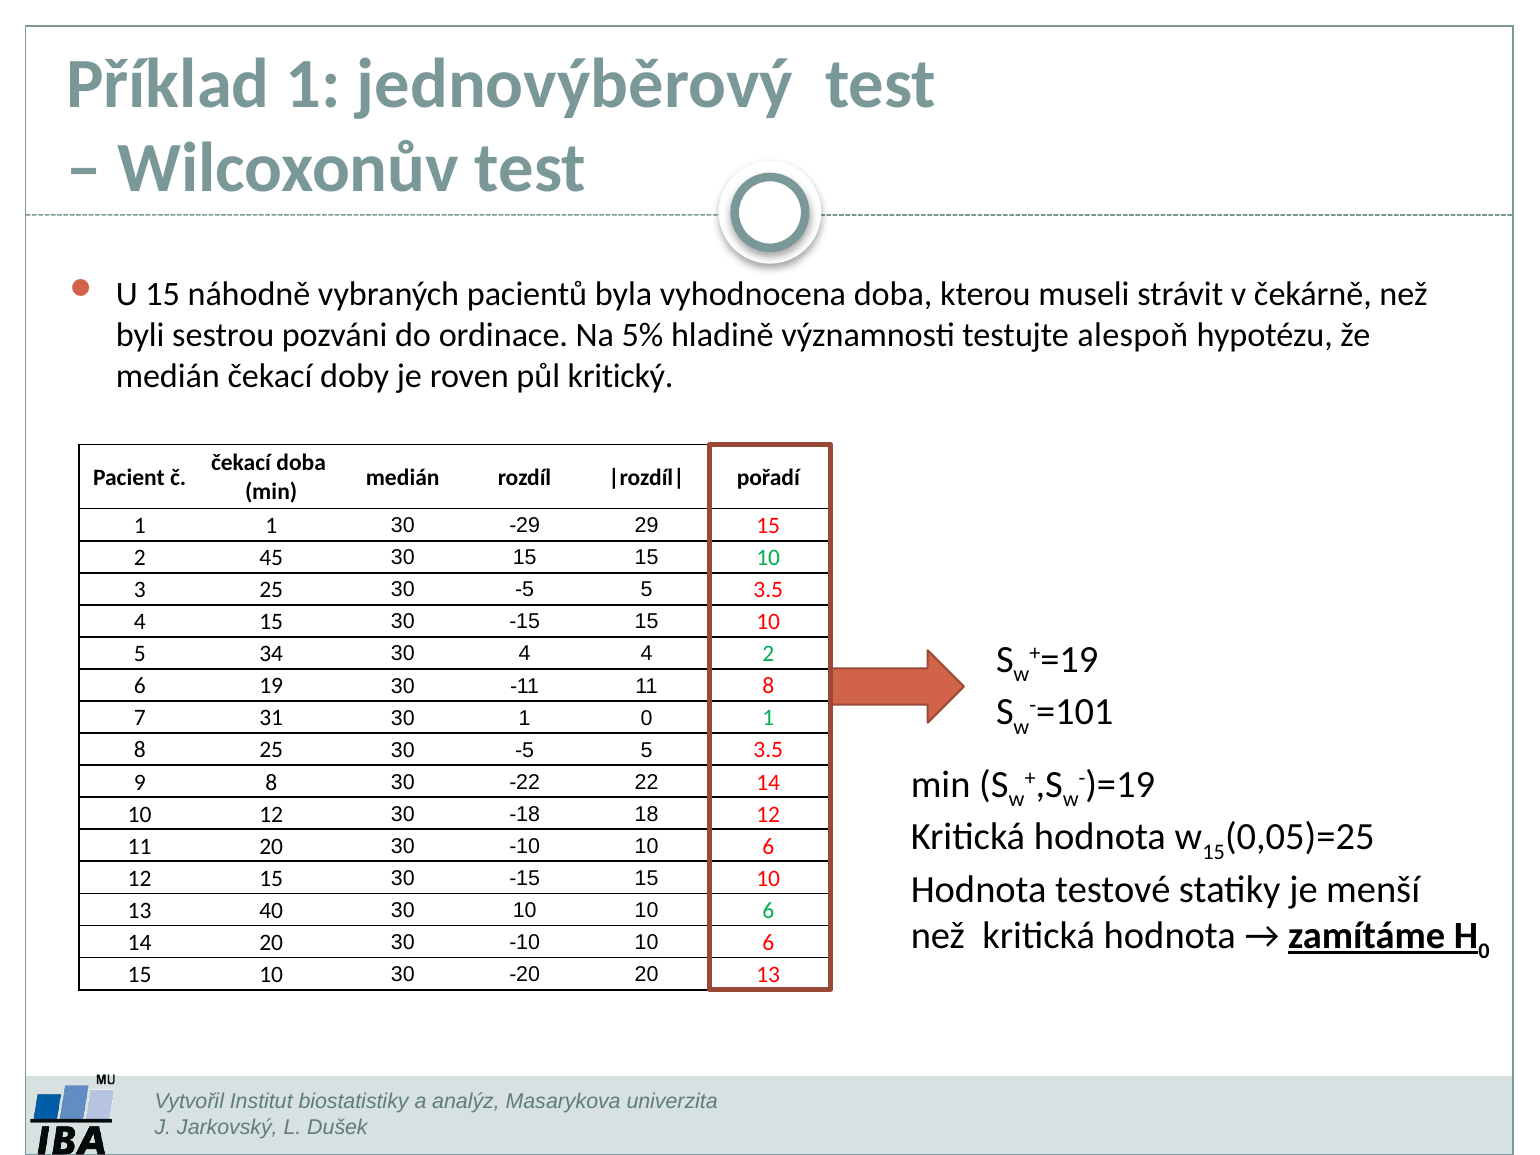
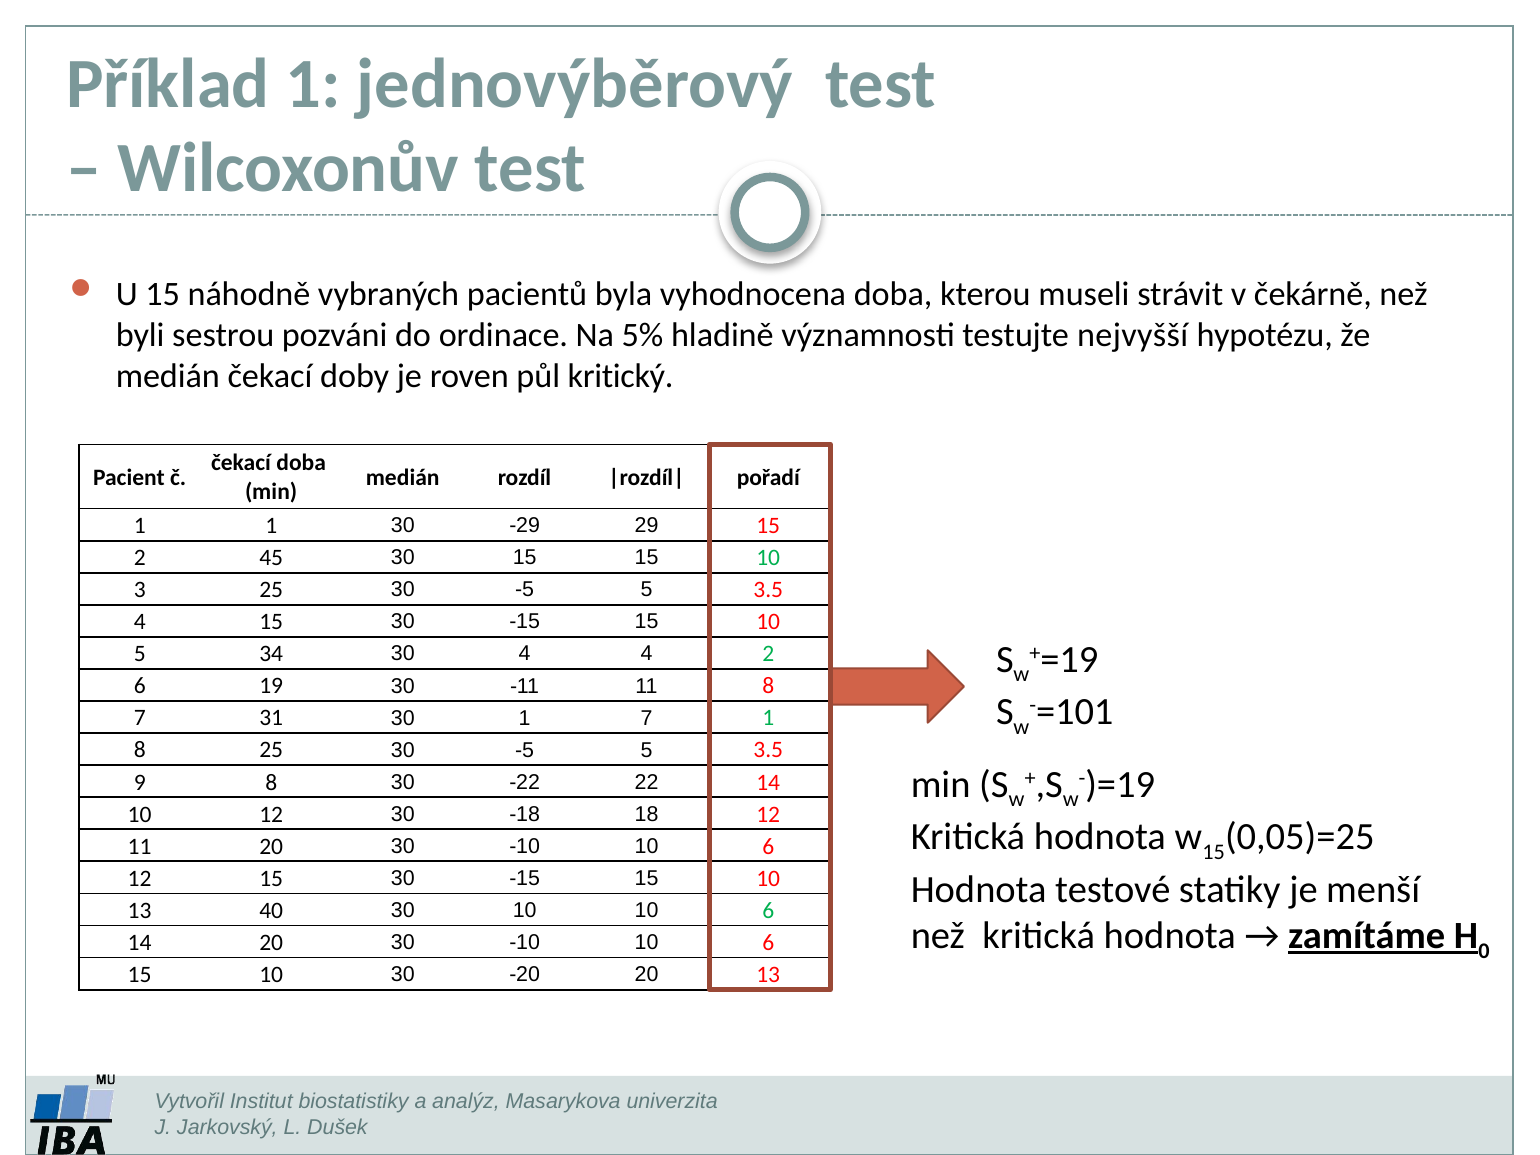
alespoň: alespoň -> nejvyšší
1 0: 0 -> 7
